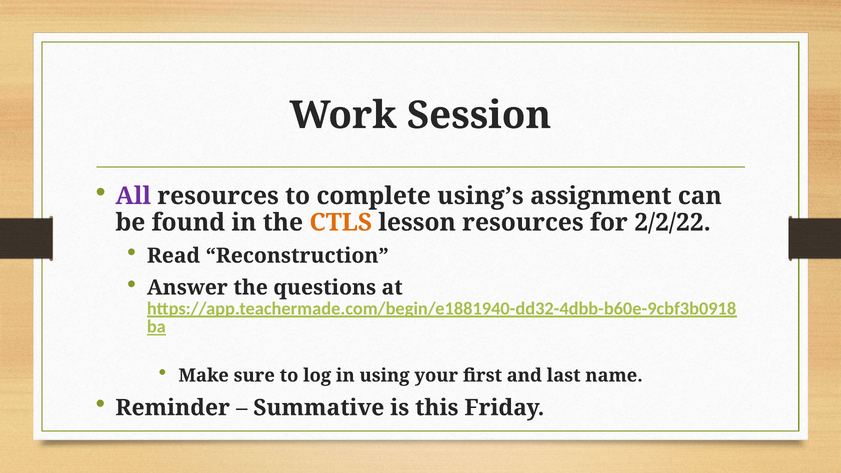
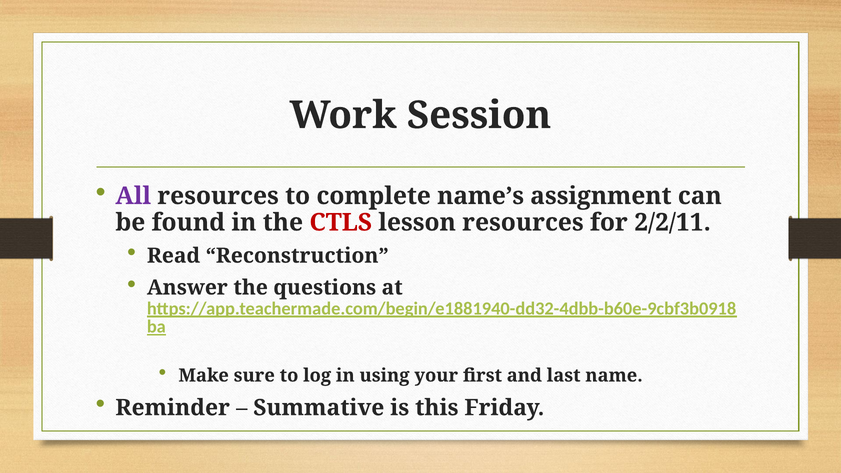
using’s: using’s -> name’s
CTLS colour: orange -> red
2/2/22: 2/2/22 -> 2/2/11
